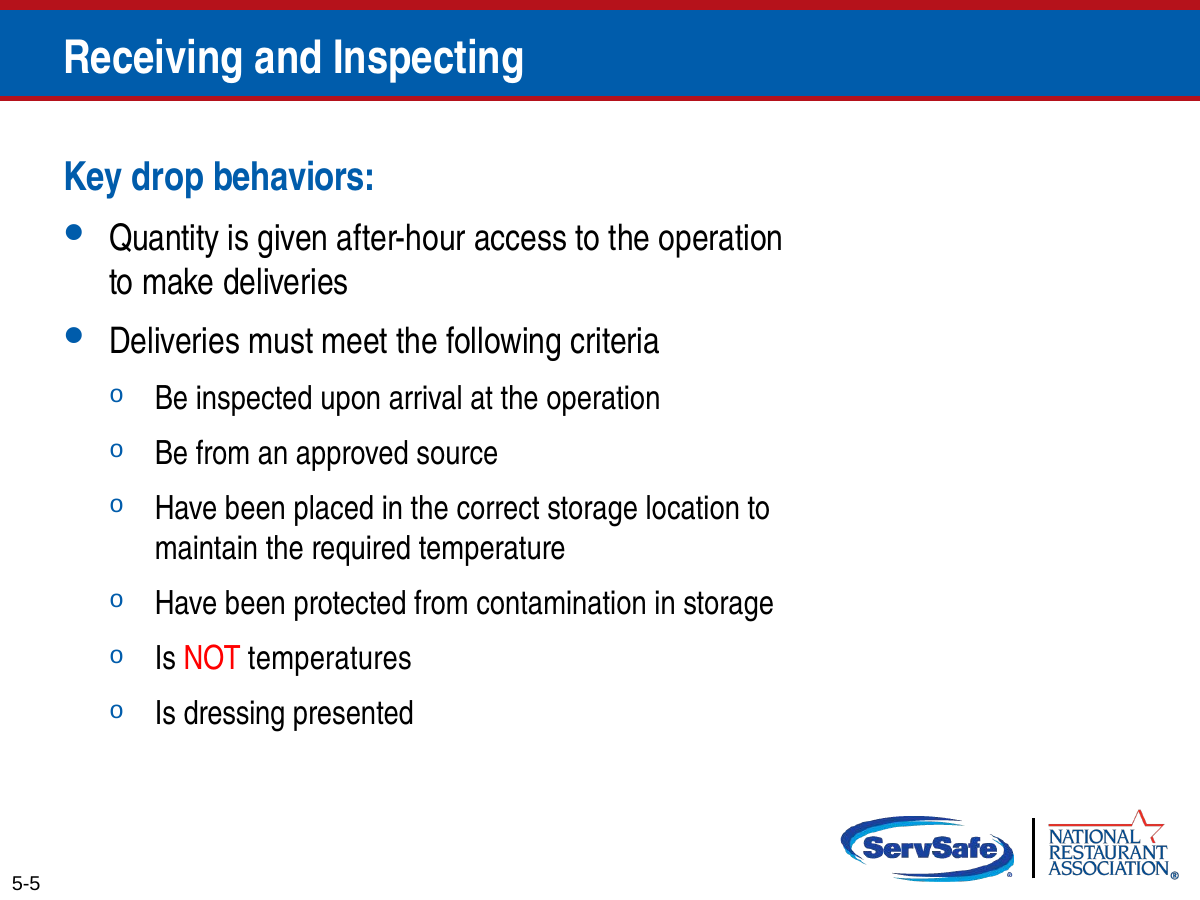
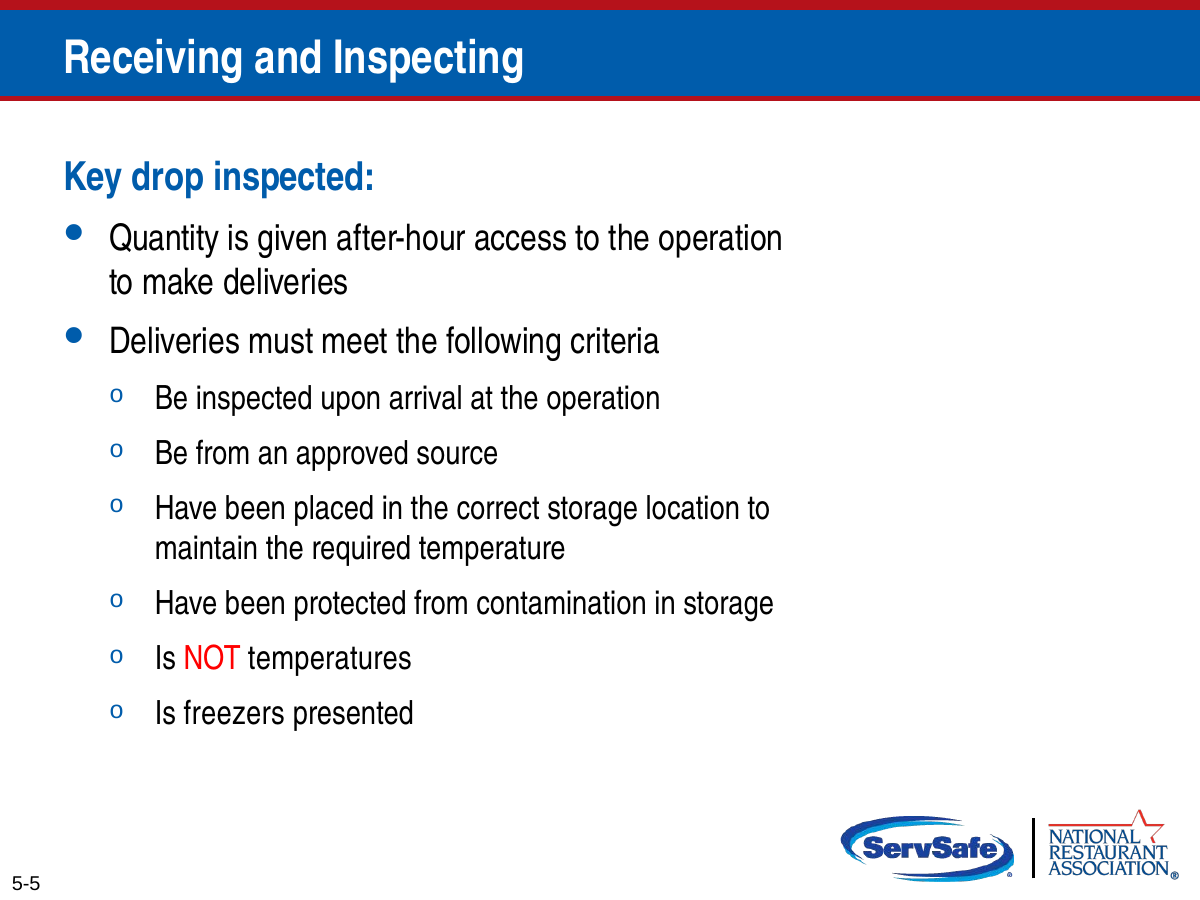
drop behaviors: behaviors -> inspected
dressing: dressing -> freezers
